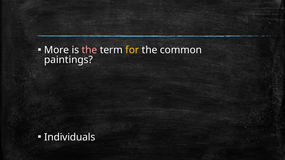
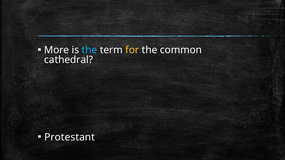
the at (89, 50) colour: pink -> light blue
paintings: paintings -> cathedral
Individuals: Individuals -> Protestant
